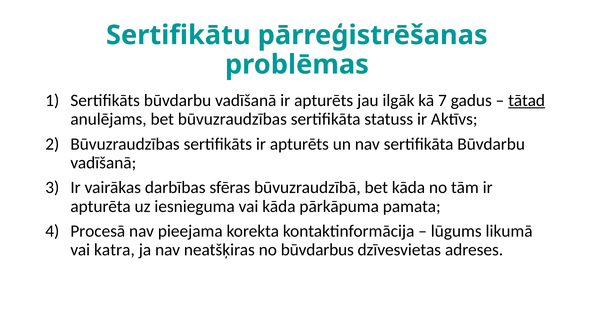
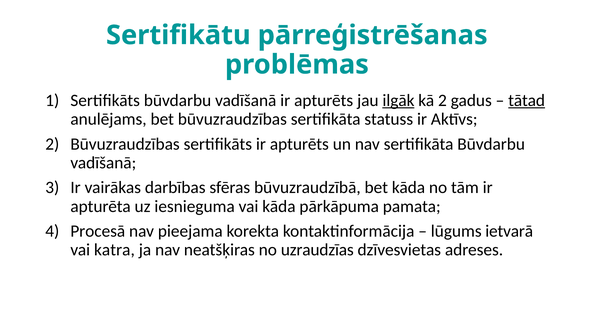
ilgāk underline: none -> present
kā 7: 7 -> 2
likumā: likumā -> ietvarā
būvdarbus: būvdarbus -> uzraudzīas
